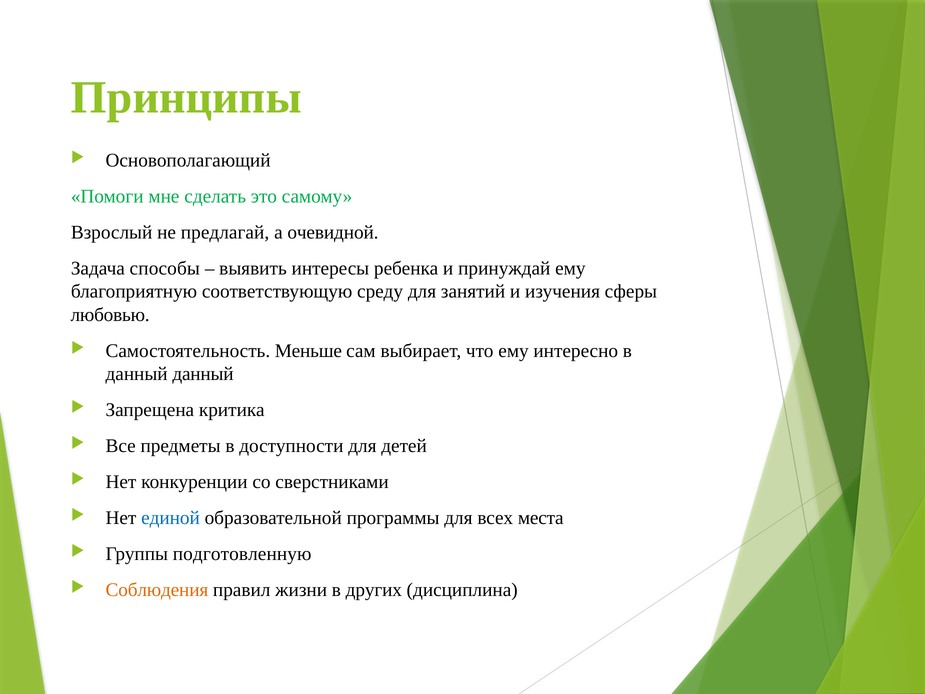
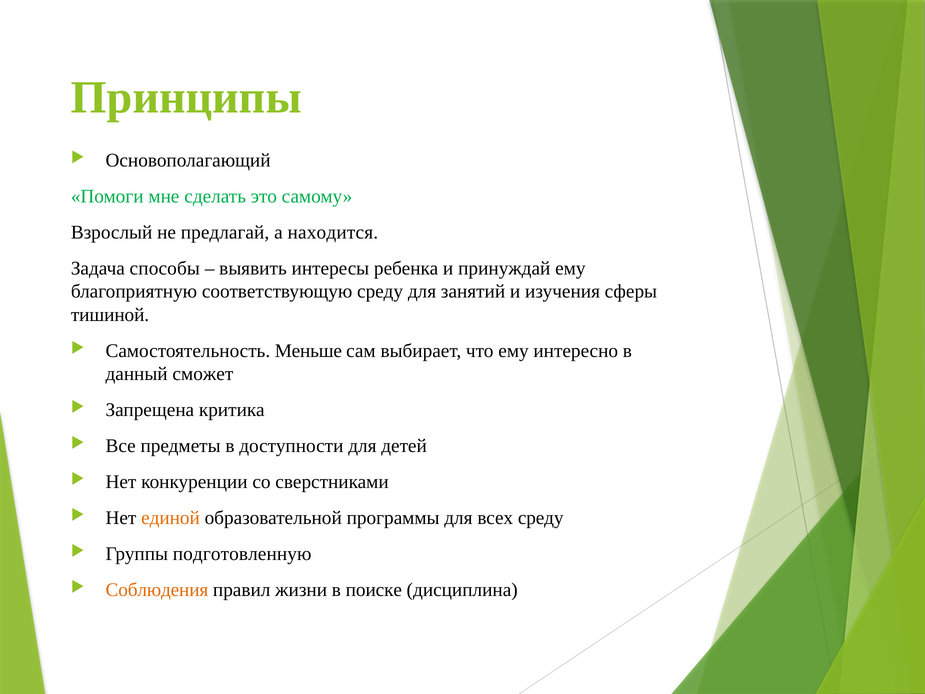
очевидной: очевидной -> находится
любовью: любовью -> тишиной
данный данный: данный -> сможет
единой colour: blue -> orange
всех места: места -> среду
других: других -> поиске
